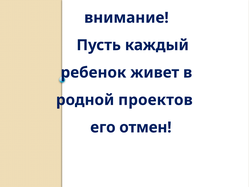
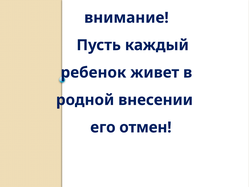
проектов: проектов -> внесении
